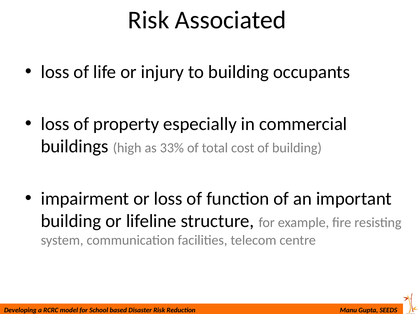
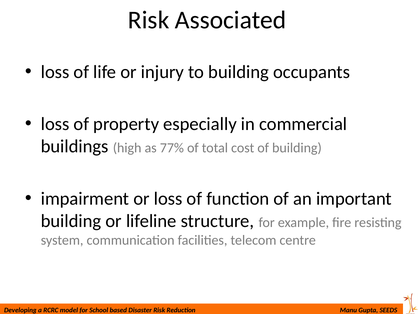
33%: 33% -> 77%
